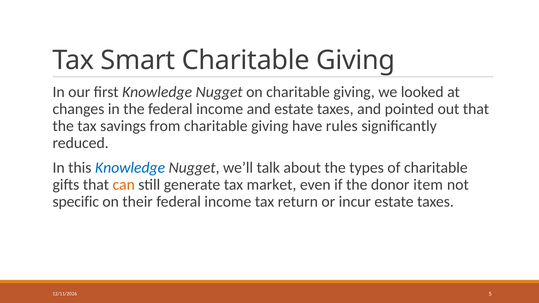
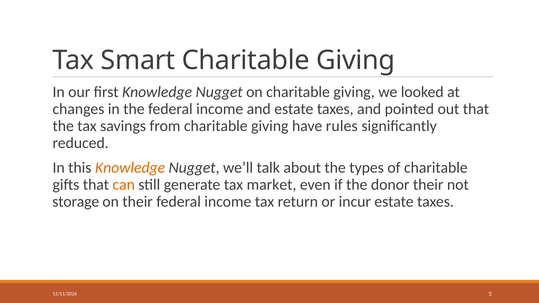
Knowledge at (130, 168) colour: blue -> orange
donor item: item -> their
specific: specific -> storage
